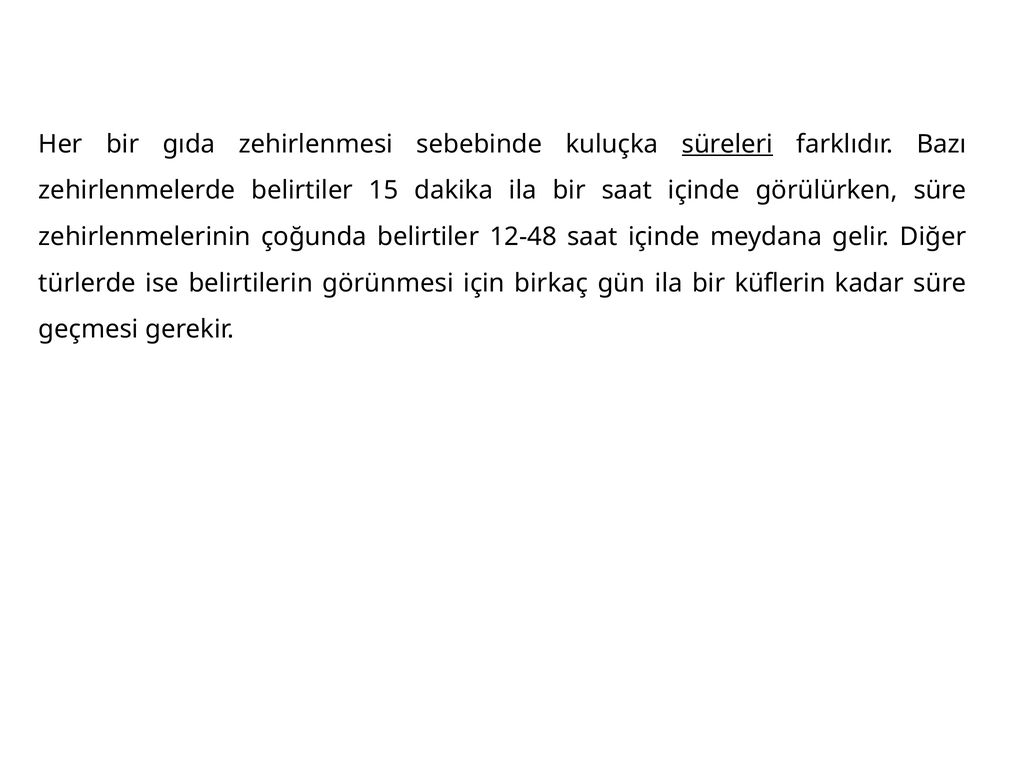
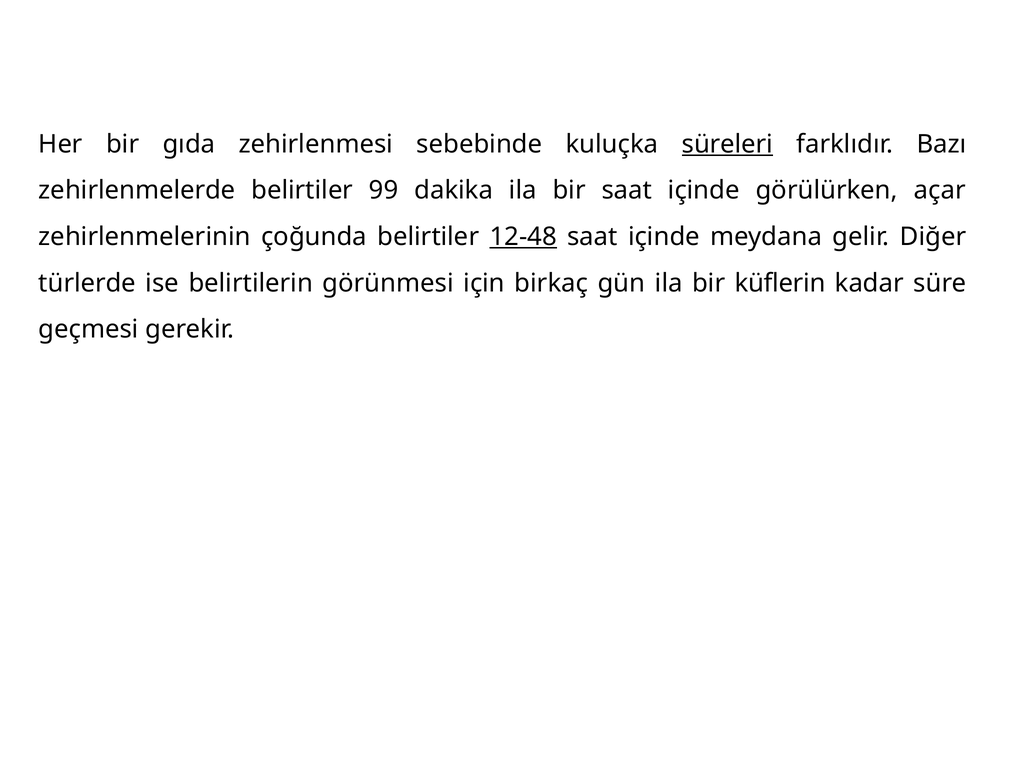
15: 15 -> 99
görülürken süre: süre -> açar
12-48 underline: none -> present
